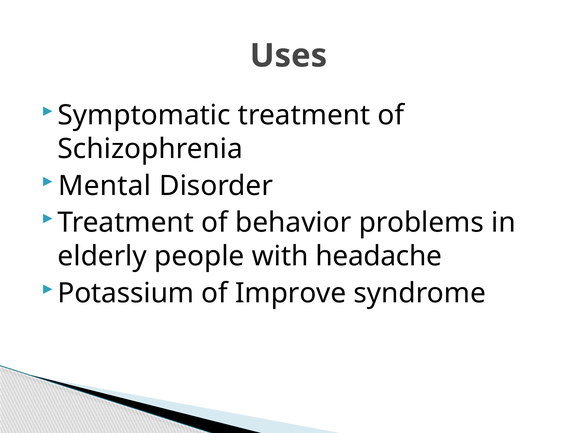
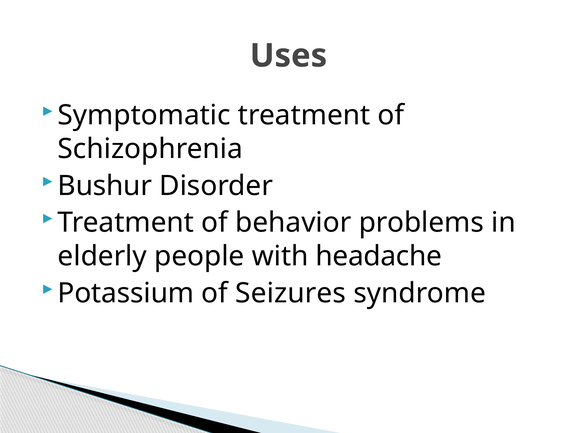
Mental: Mental -> Bushur
Improve: Improve -> Seizures
